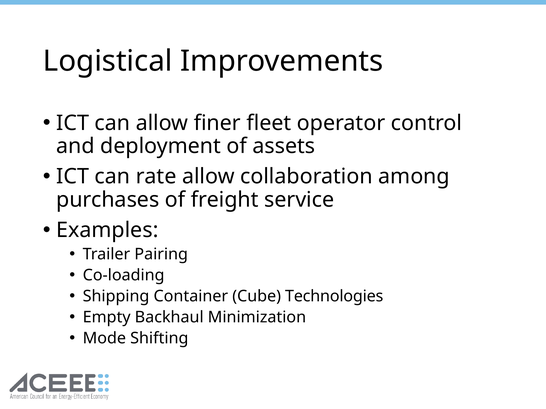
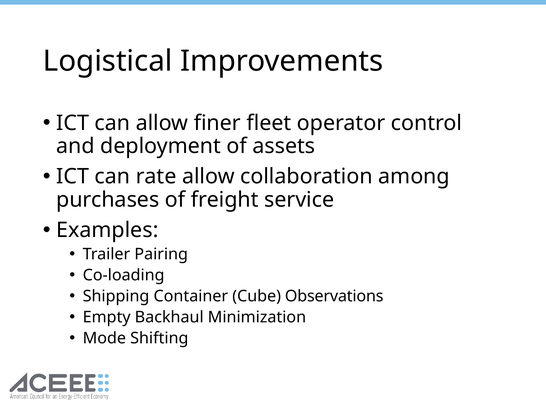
Technologies: Technologies -> Observations
